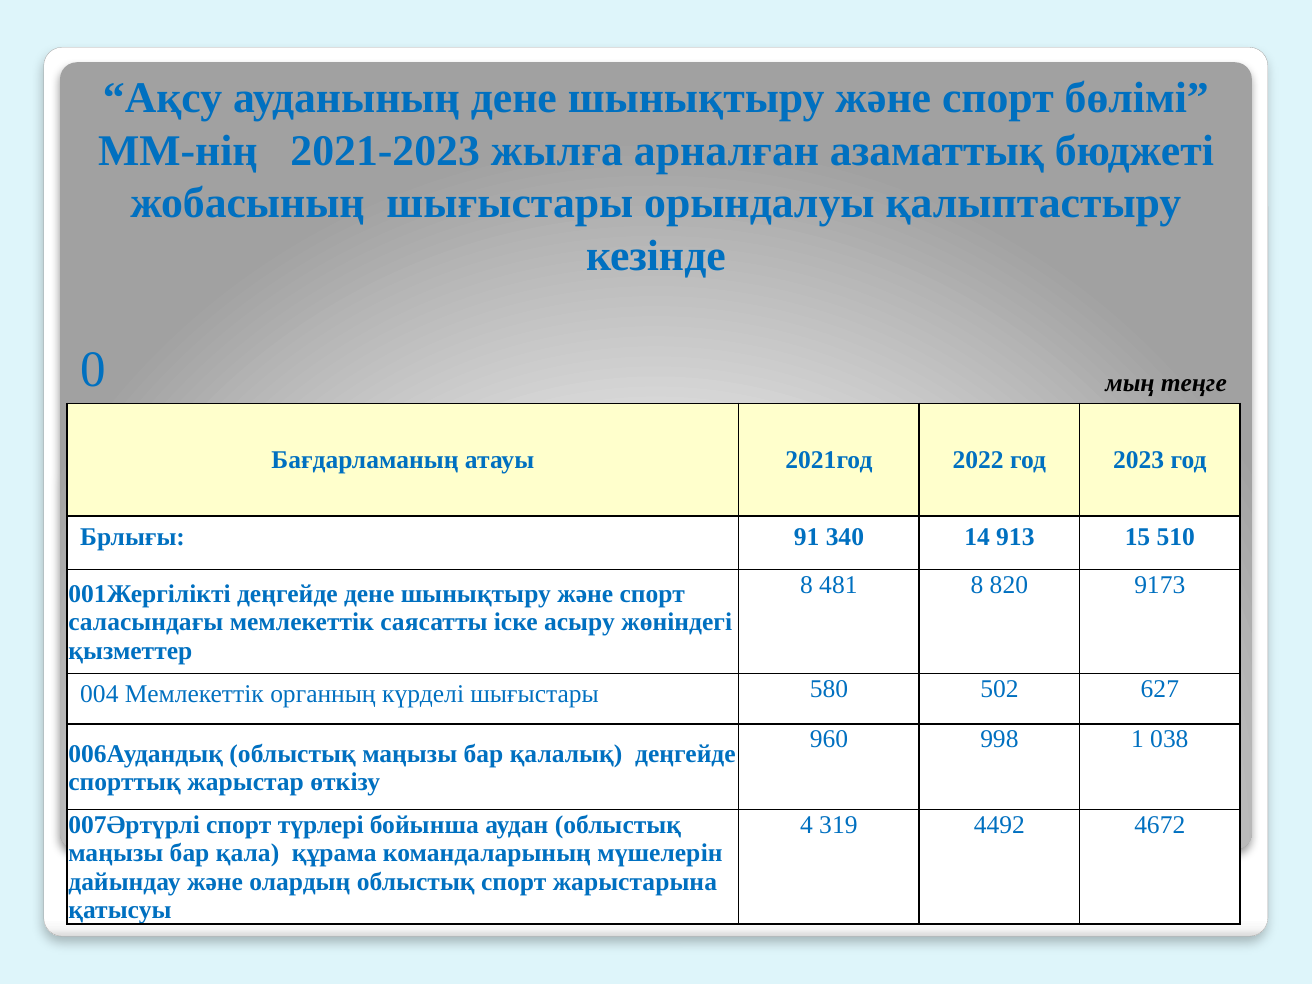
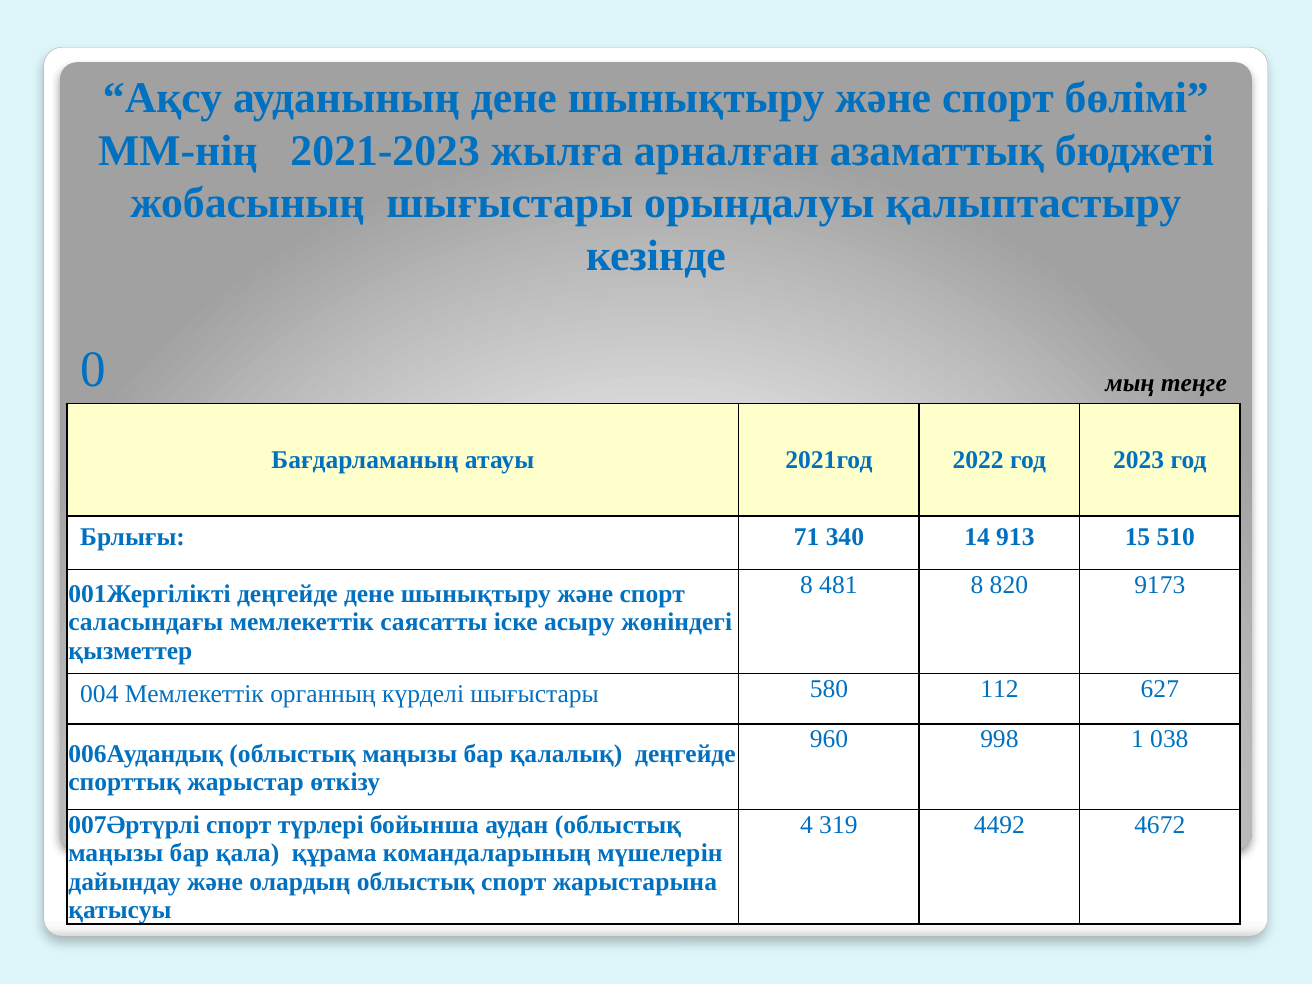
91: 91 -> 71
502: 502 -> 112
